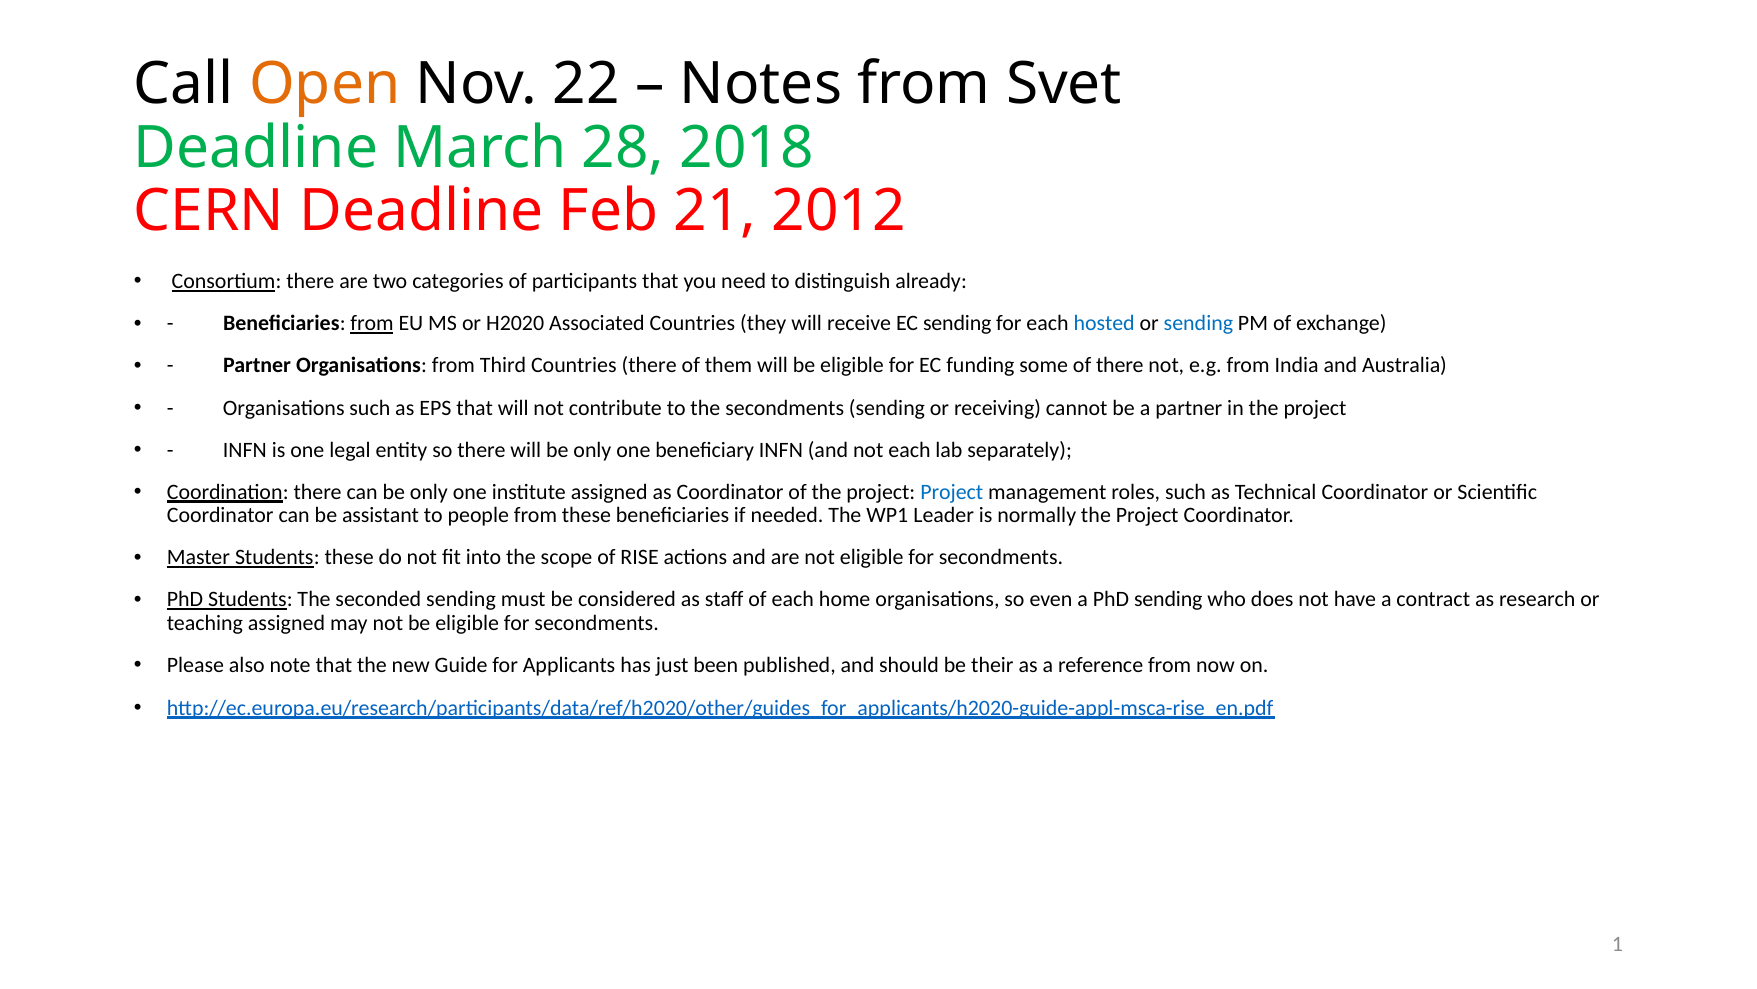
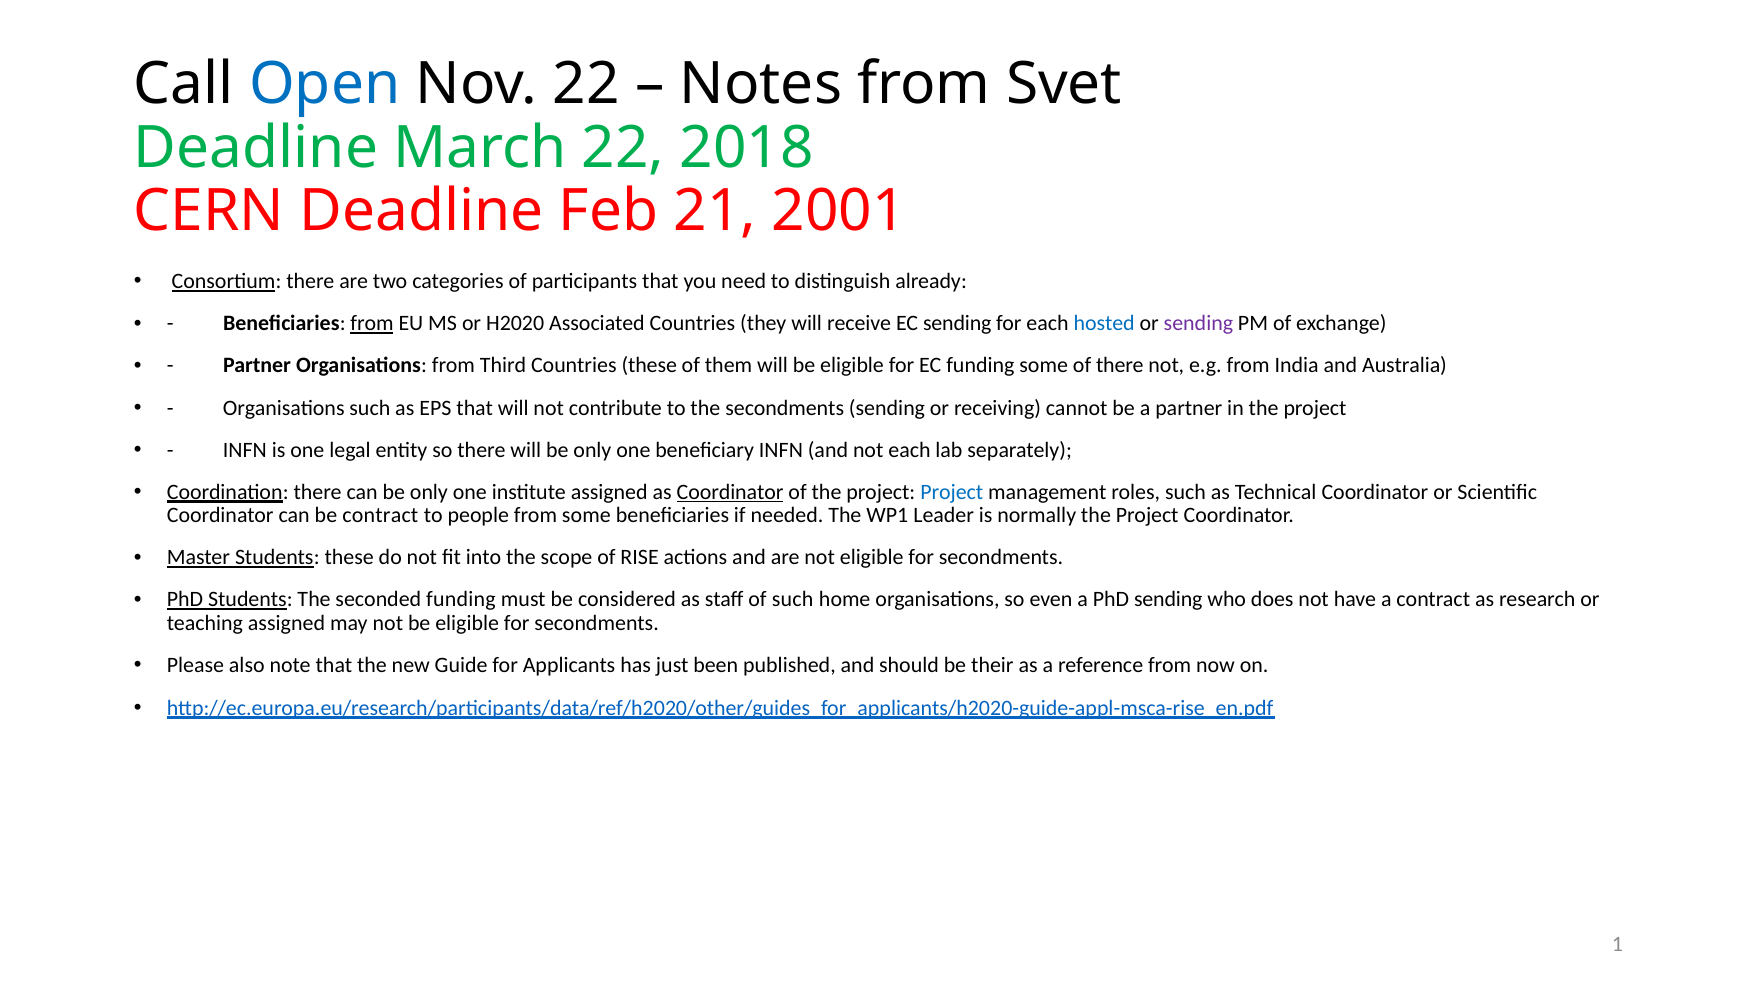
Open colour: orange -> blue
March 28: 28 -> 22
2012: 2012 -> 2001
sending at (1198, 323) colour: blue -> purple
Countries there: there -> these
Coordinator at (730, 492) underline: none -> present
be assistant: assistant -> contract
from these: these -> some
seconded sending: sending -> funding
of each: each -> such
